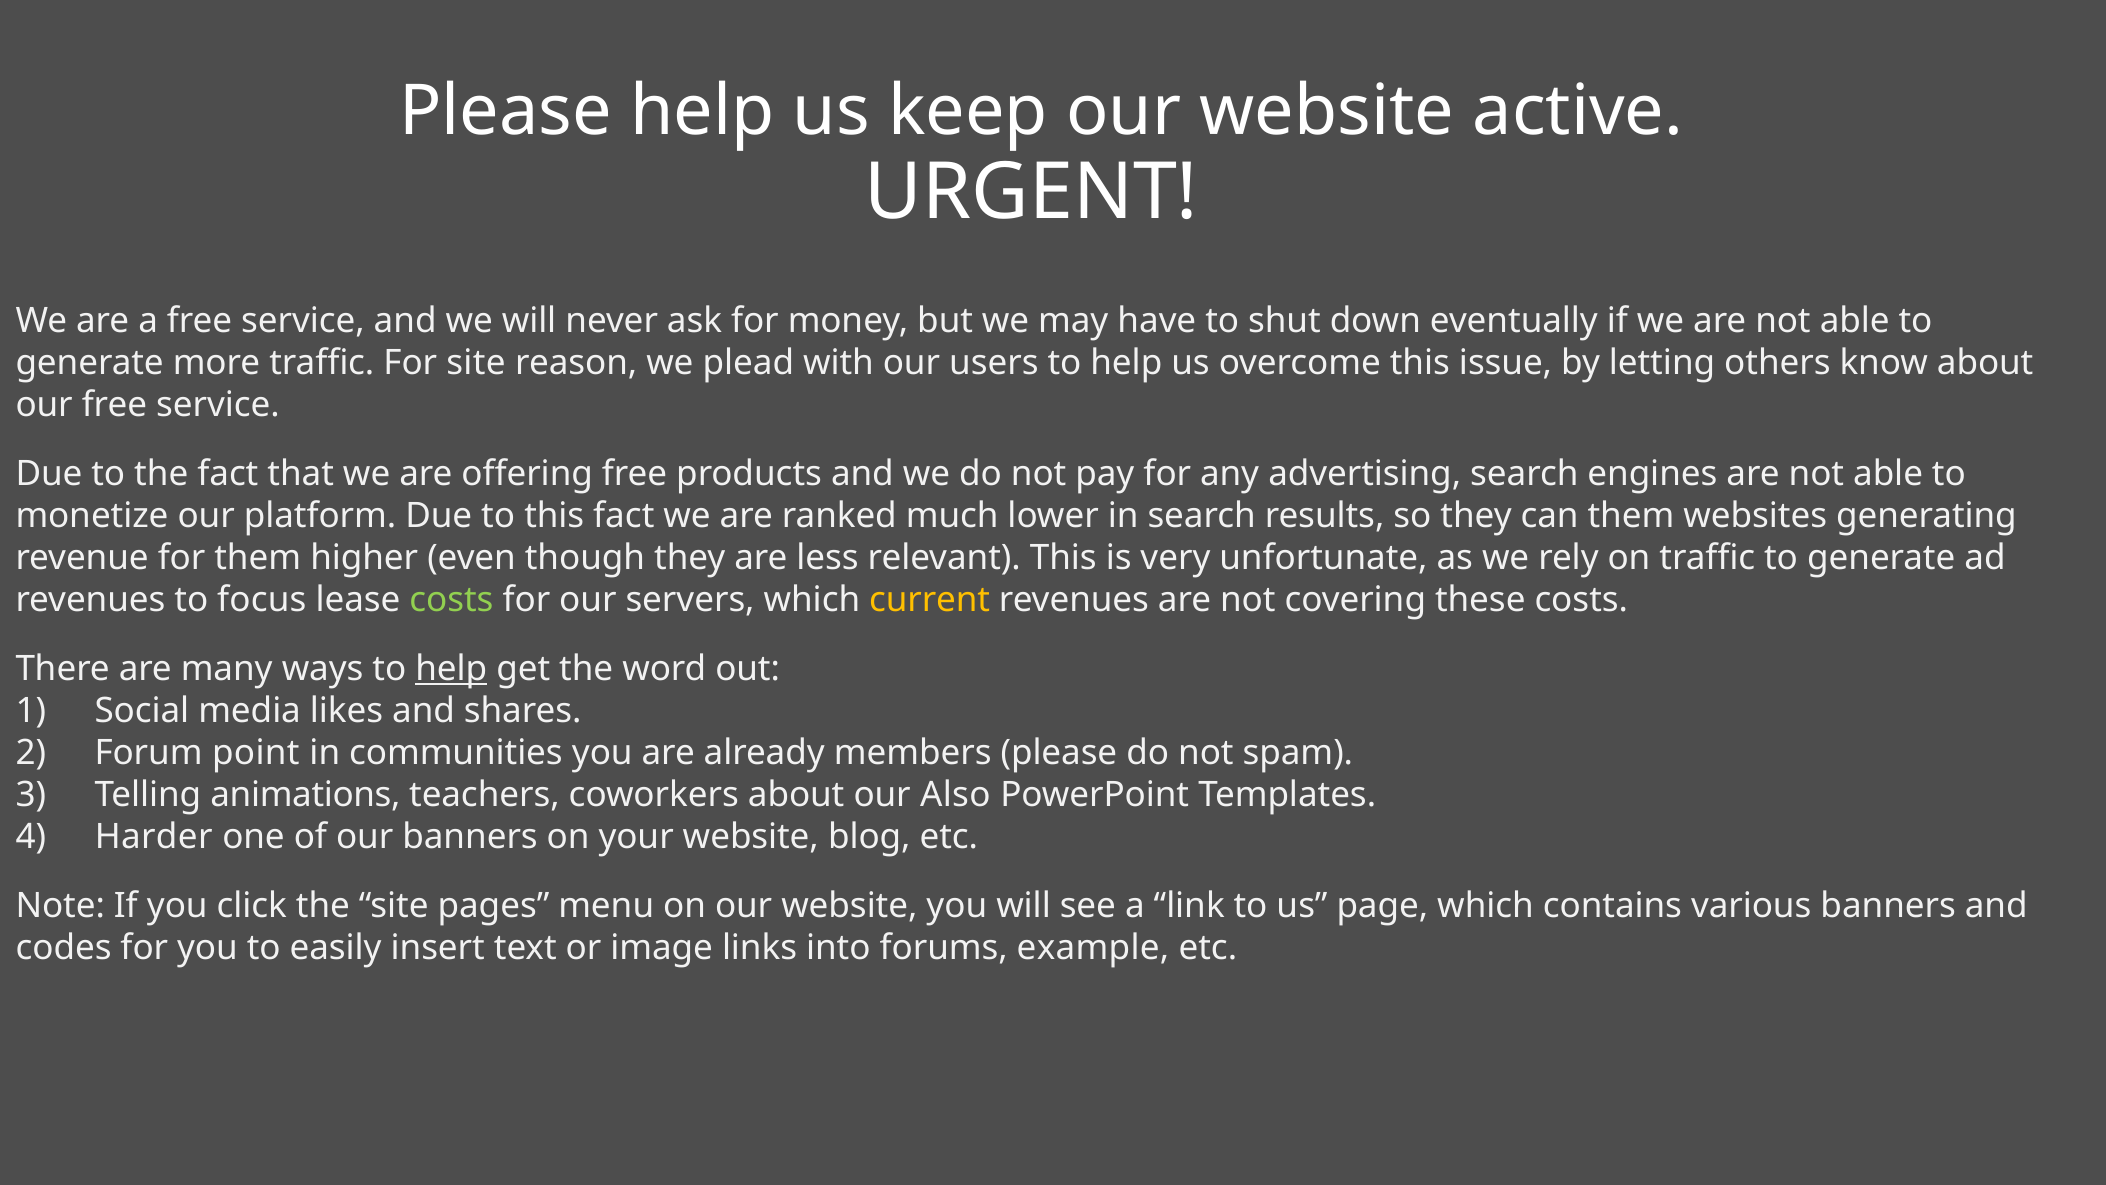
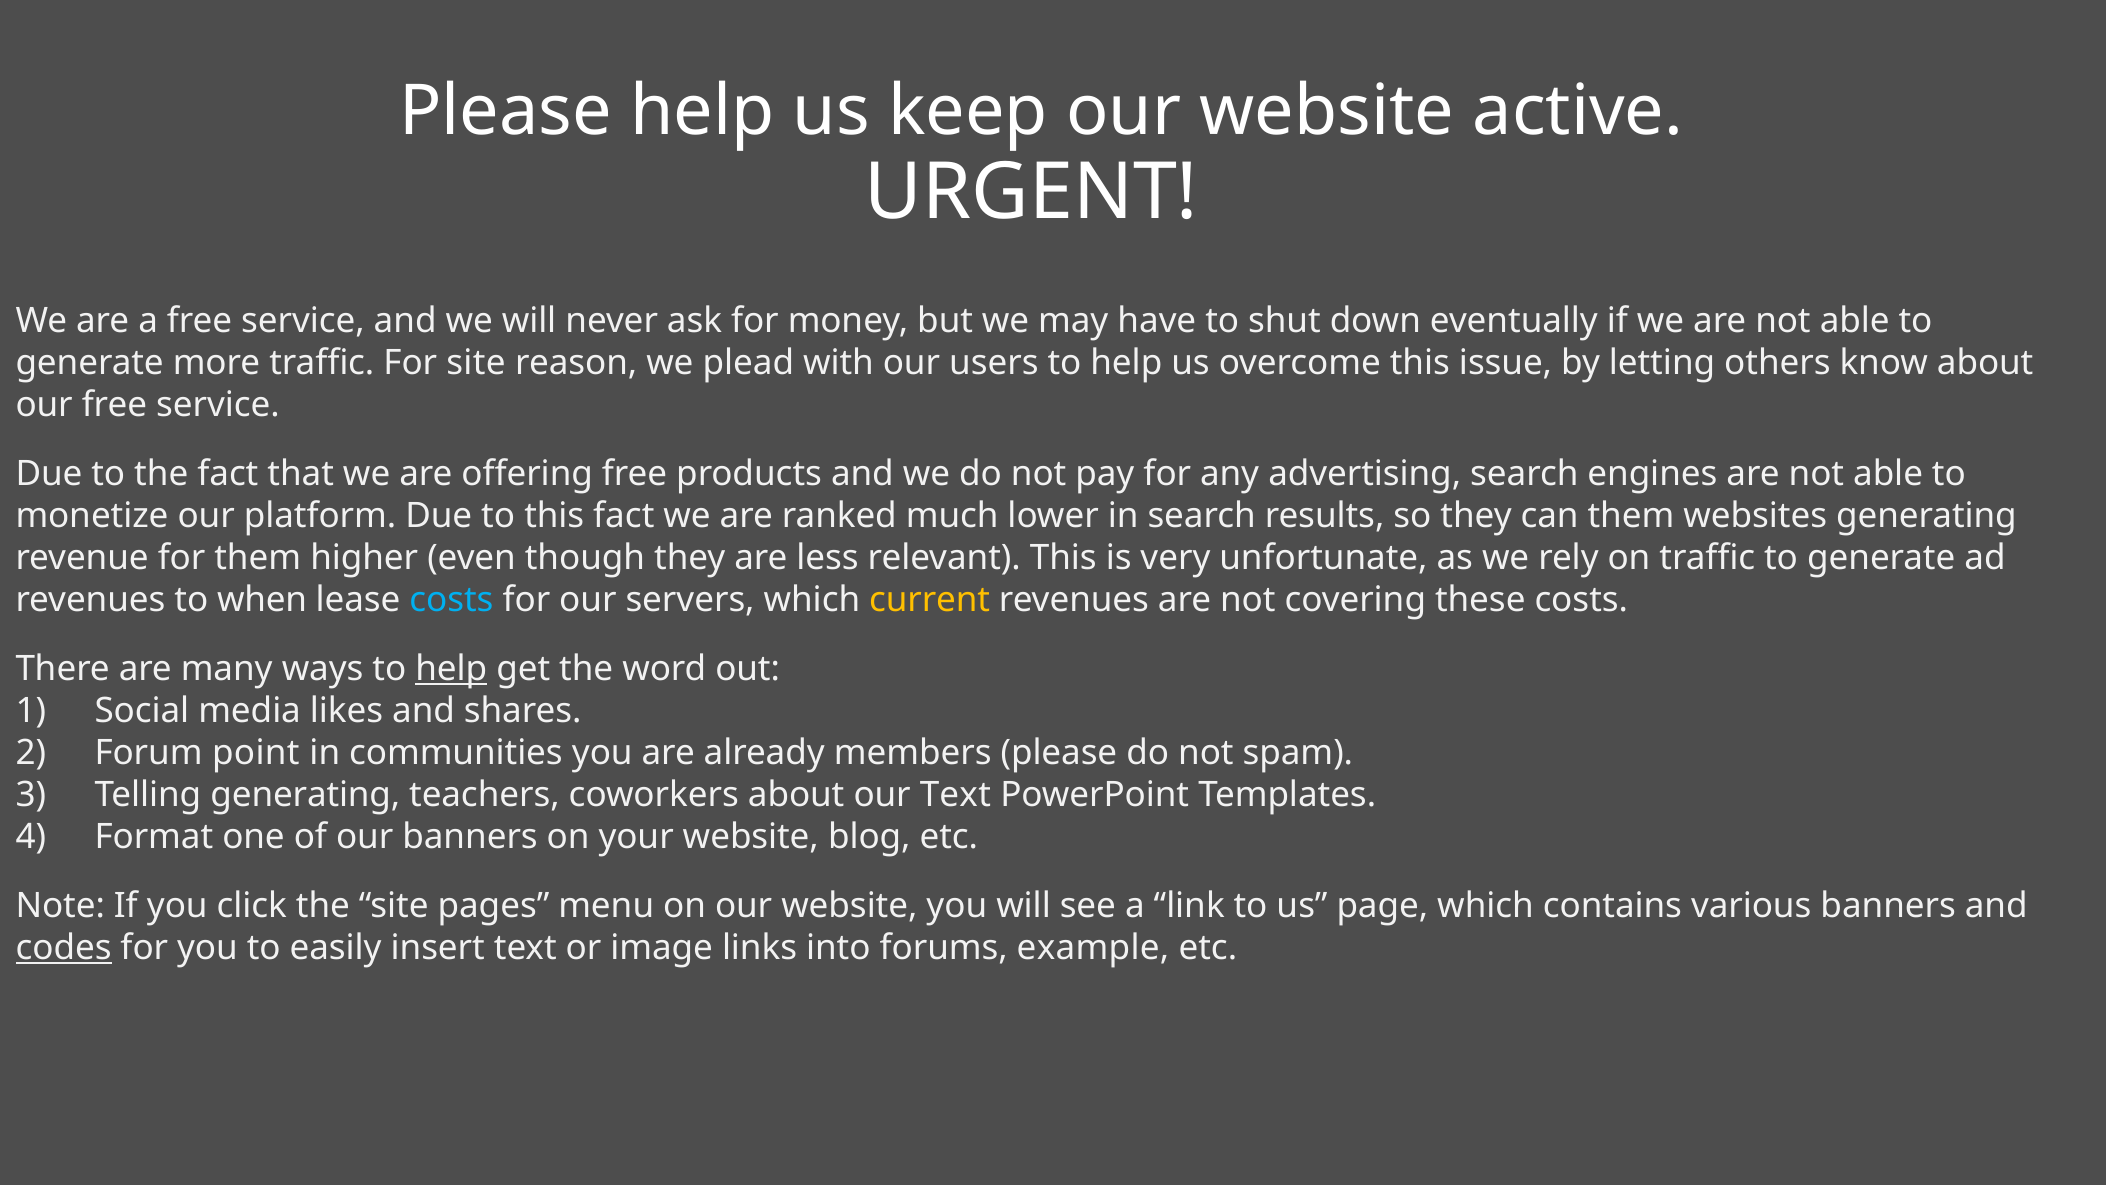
focus: focus -> when
costs at (451, 600) colour: light green -> light blue
Telling animations: animations -> generating
our Also: Also -> Text
Harder: Harder -> Format
codes underline: none -> present
